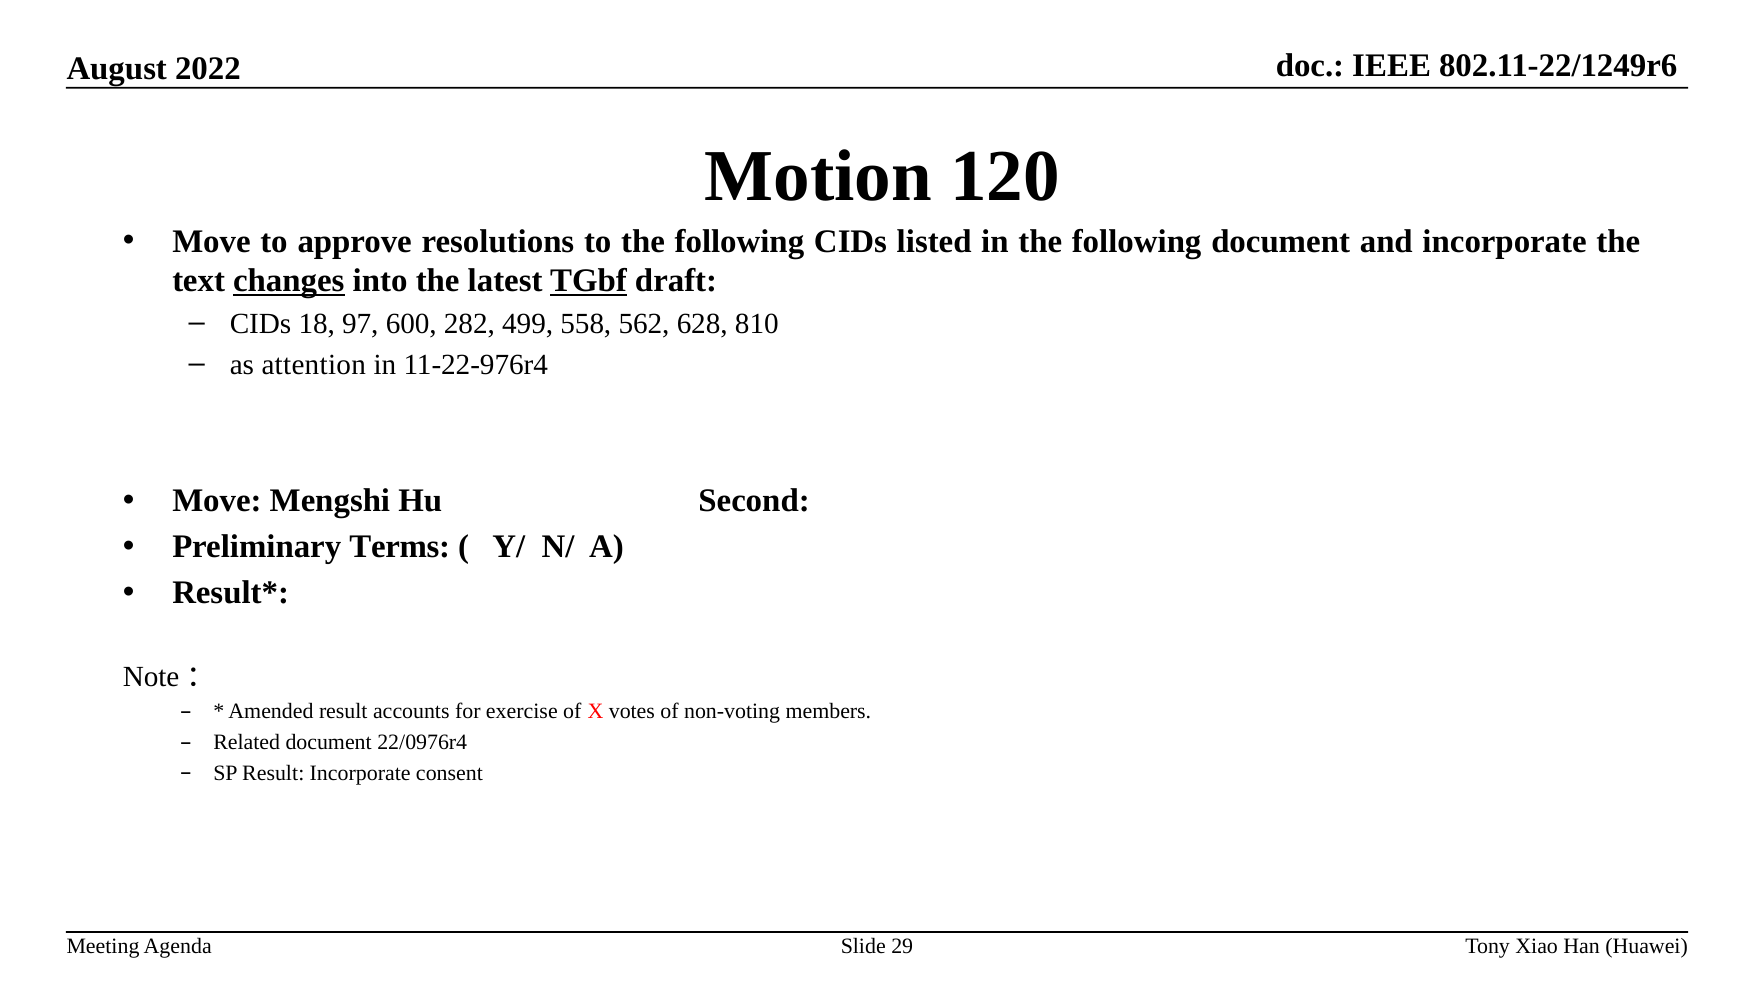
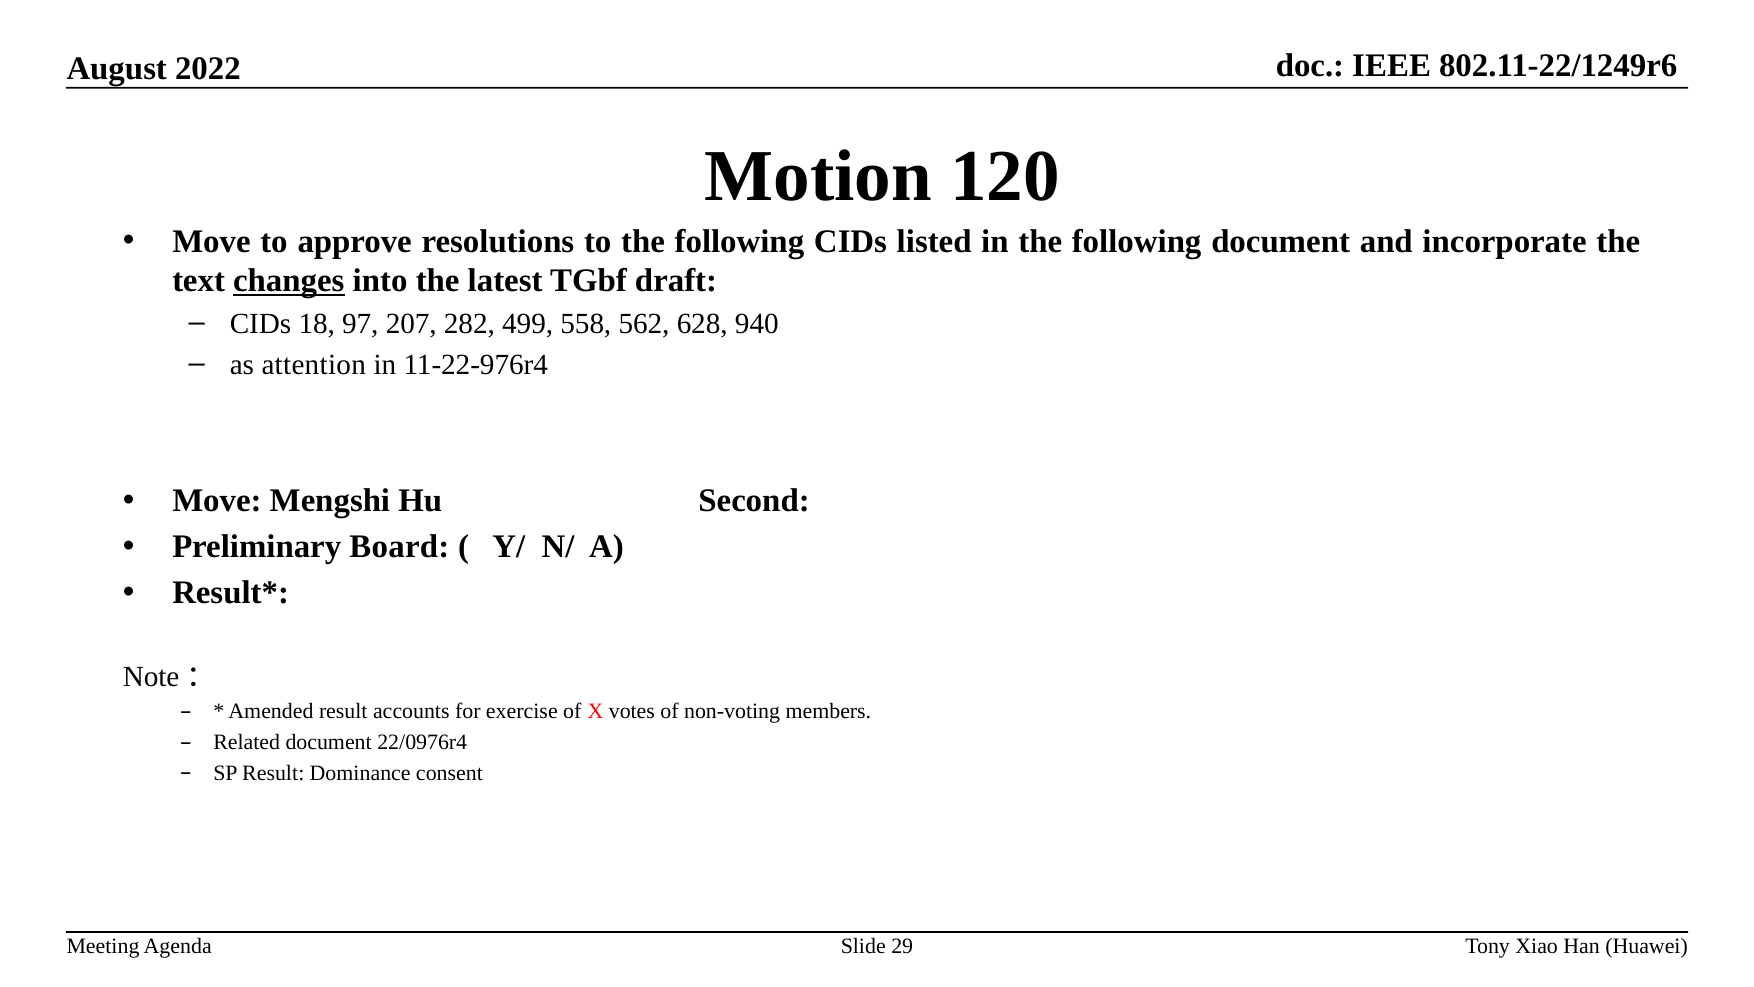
TGbf underline: present -> none
600: 600 -> 207
810: 810 -> 940
Terms: Terms -> Board
Result Incorporate: Incorporate -> Dominance
